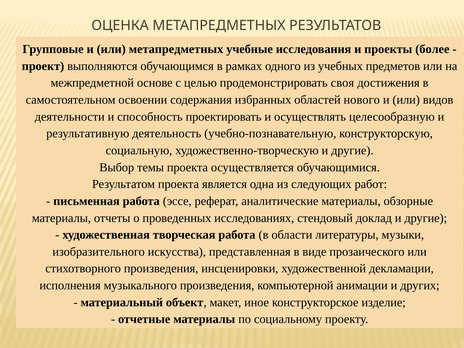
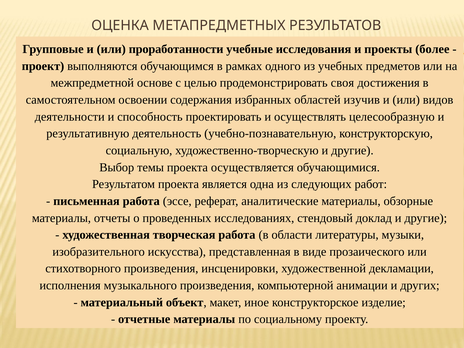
или метапредметных: метапредметных -> проработанности
нового: нового -> изучив
